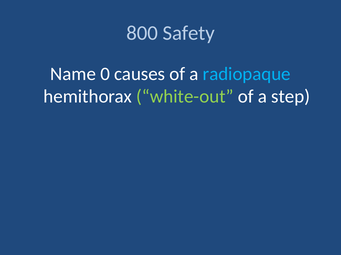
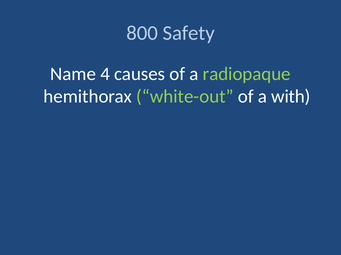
0: 0 -> 4
radiopaque colour: light blue -> light green
step: step -> with
